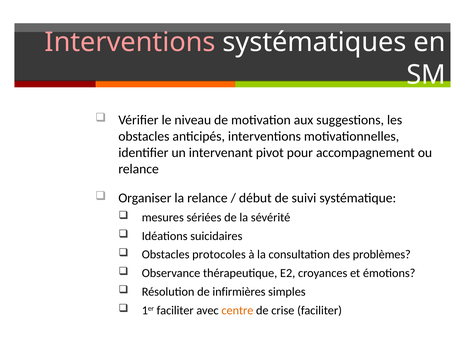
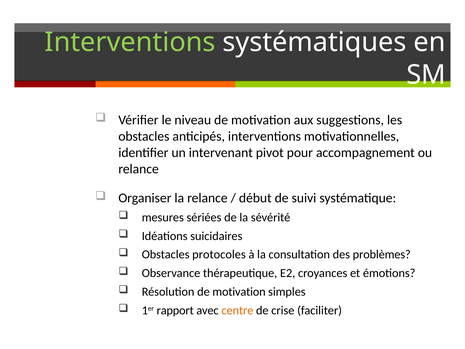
Interventions at (130, 42) colour: pink -> light green
Résolution de infirmières: infirmières -> motivation
1er faciliter: faciliter -> rapport
